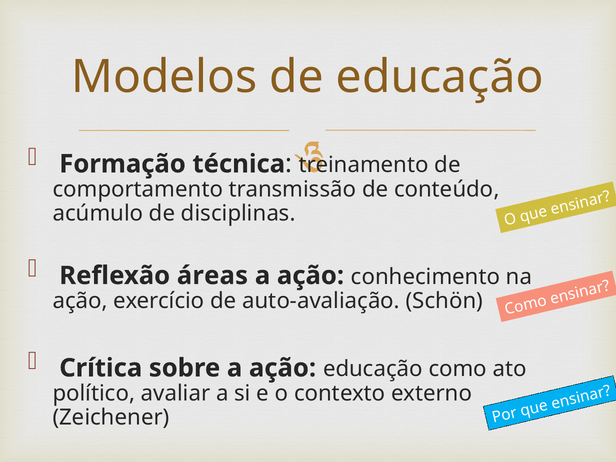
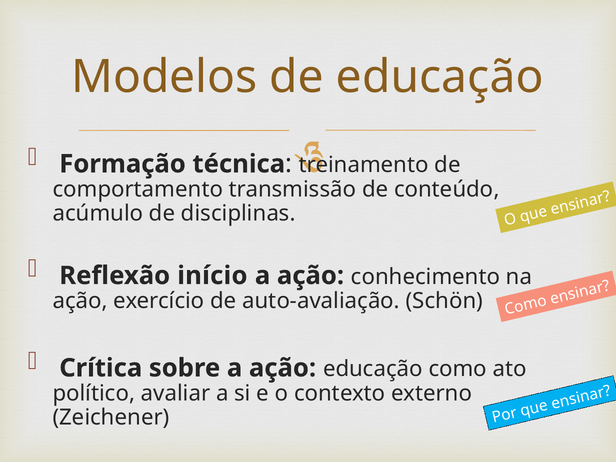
áreas: áreas -> início
